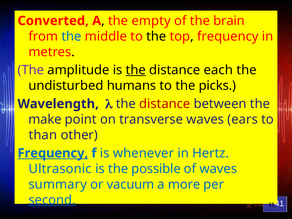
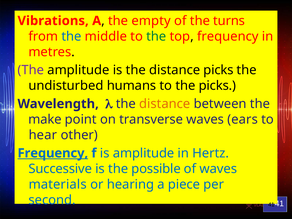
Converted: Converted -> Vibrations
brain: brain -> turns
the at (156, 36) colour: black -> green
the at (136, 70) underline: present -> none
distance each: each -> picks
distance at (165, 104) colour: red -> orange
than: than -> hear
is whenever: whenever -> amplitude
Ultrasonic: Ultrasonic -> Successive
summary: summary -> materials
vacuum: vacuum -> hearing
more: more -> piece
second underline: present -> none
